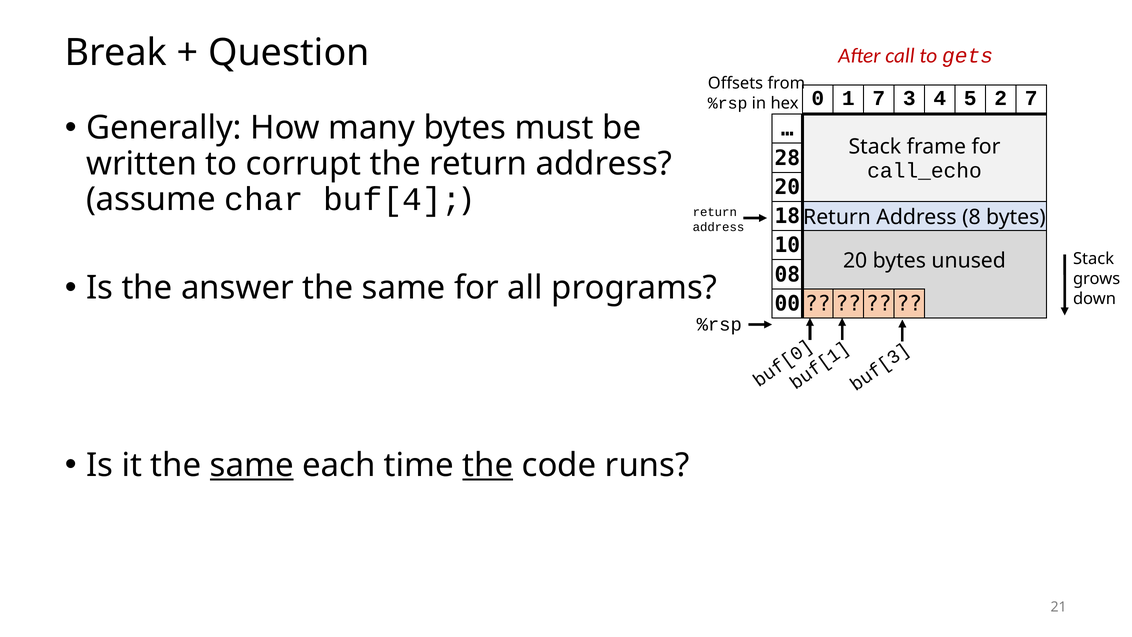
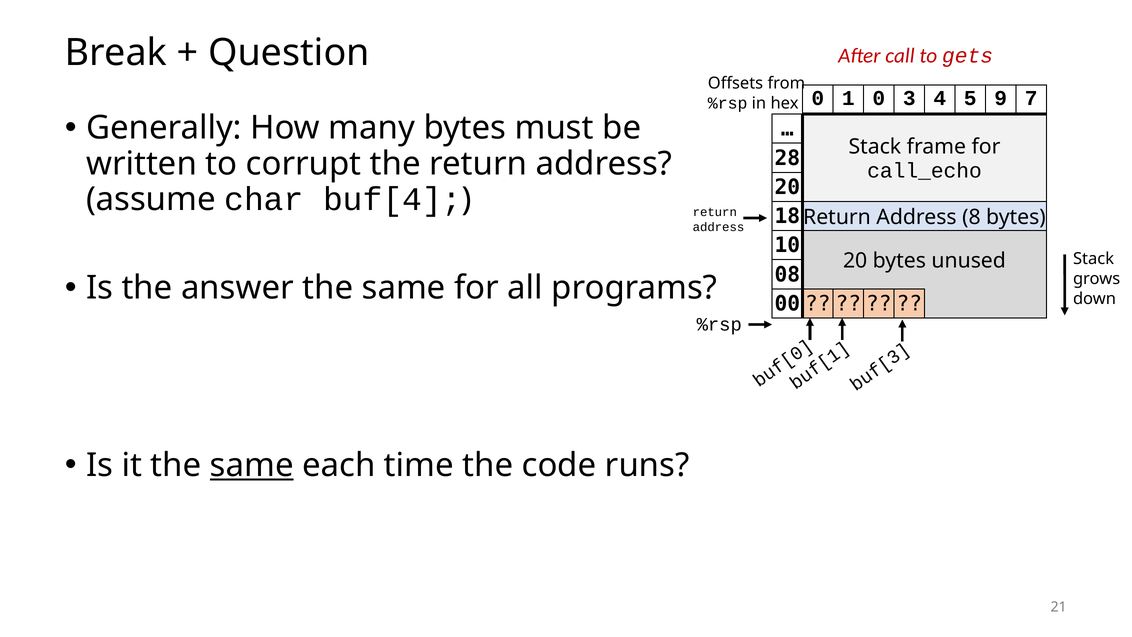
1 7: 7 -> 0
2: 2 -> 9
the at (488, 465) underline: present -> none
